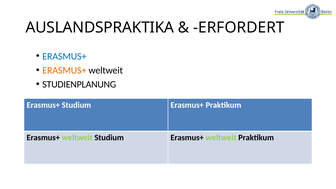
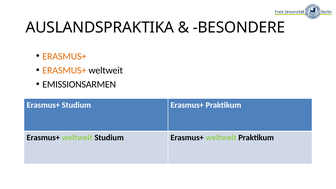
ERFORDERT: ERFORDERT -> BESONDERE
ERASMUS+ at (64, 56) colour: blue -> orange
STUDIENPLANUNG: STUDIENPLANUNG -> EMISSIONSARMEN
